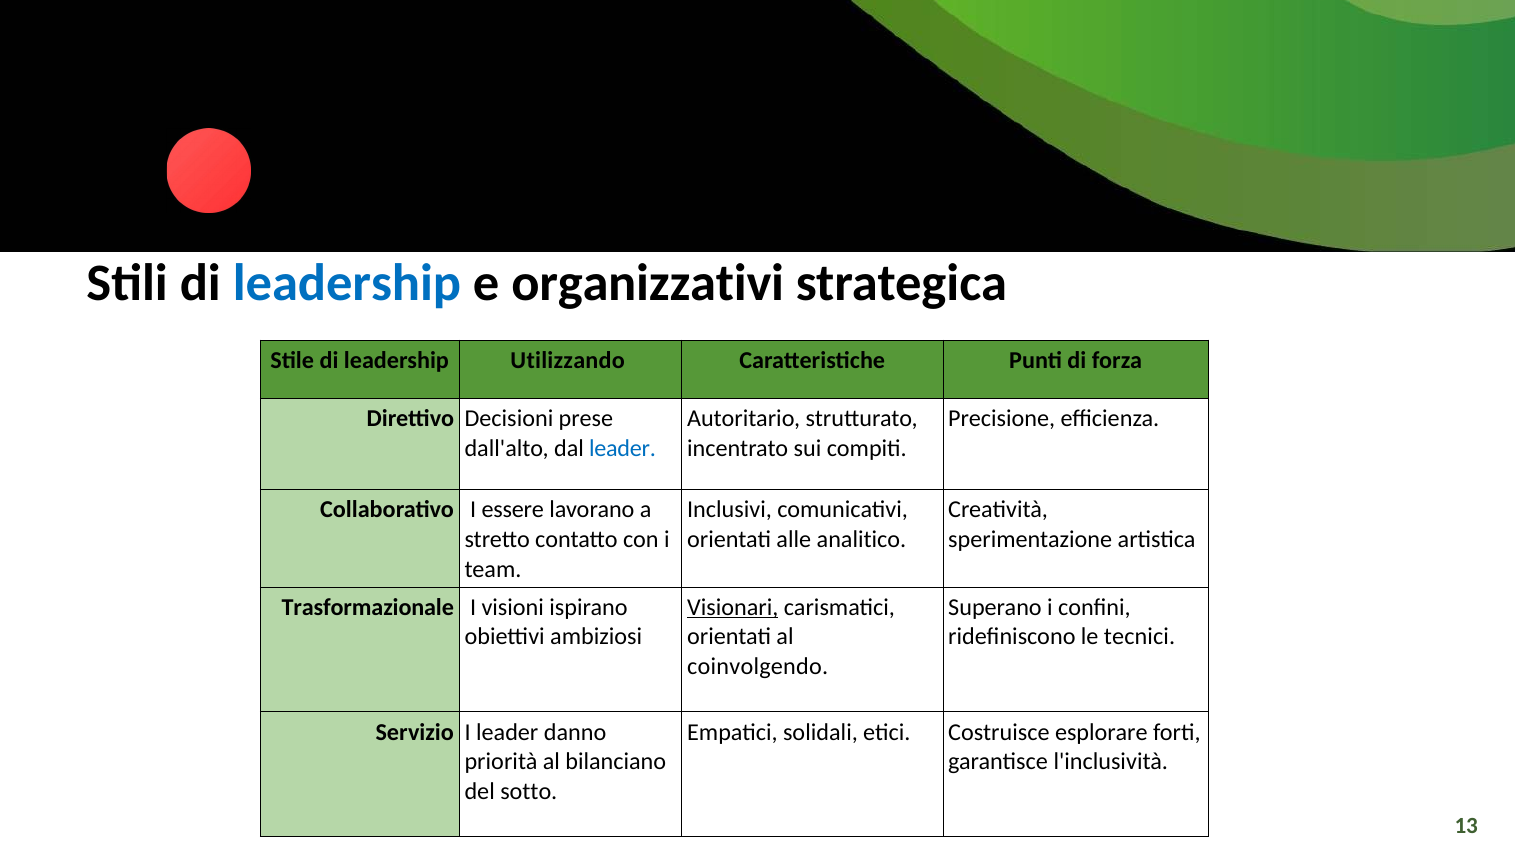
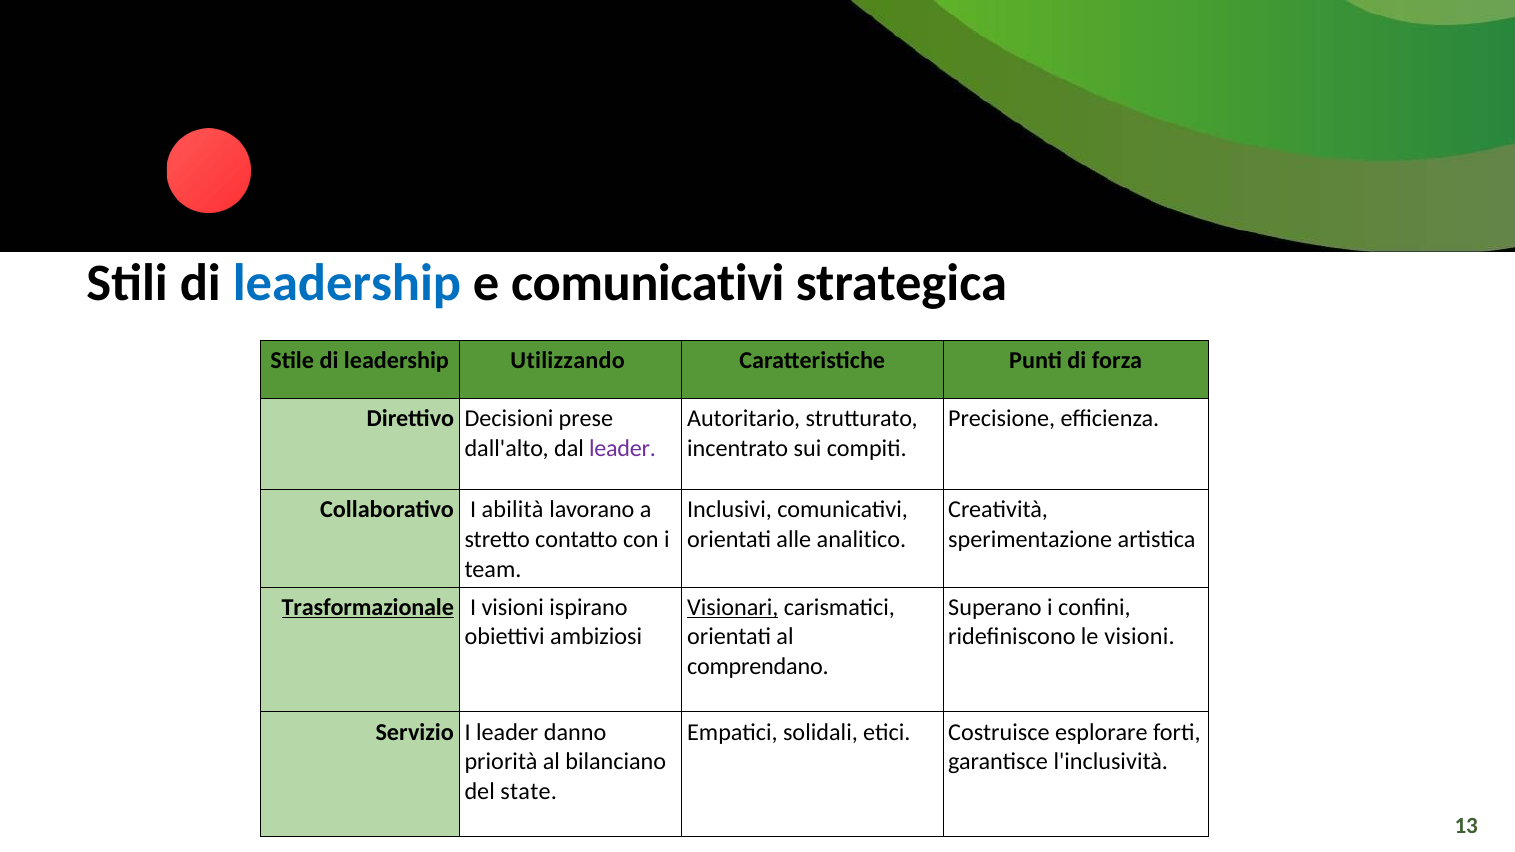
e organizzativi: organizzativi -> comunicativi
leader at (623, 448) colour: blue -> purple
essere: essere -> abilità
Trasformazionale underline: none -> present
le tecnici: tecnici -> visioni
coinvolgendo: coinvolgendo -> comprendano
sotto: sotto -> state
